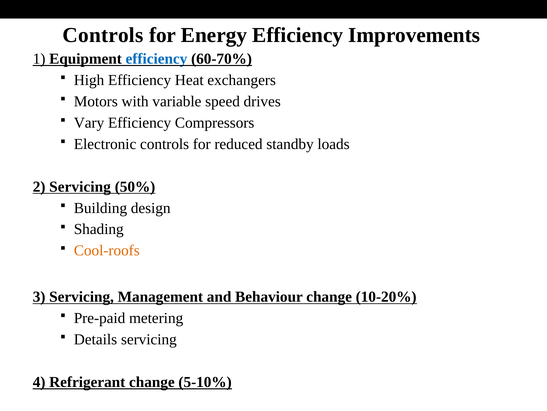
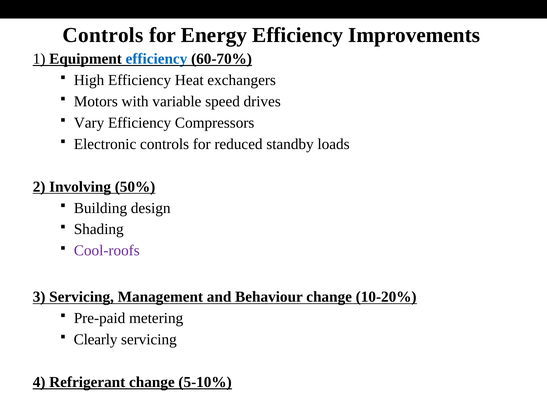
2 Servicing: Servicing -> Involving
Cool-roofs colour: orange -> purple
Details: Details -> Clearly
